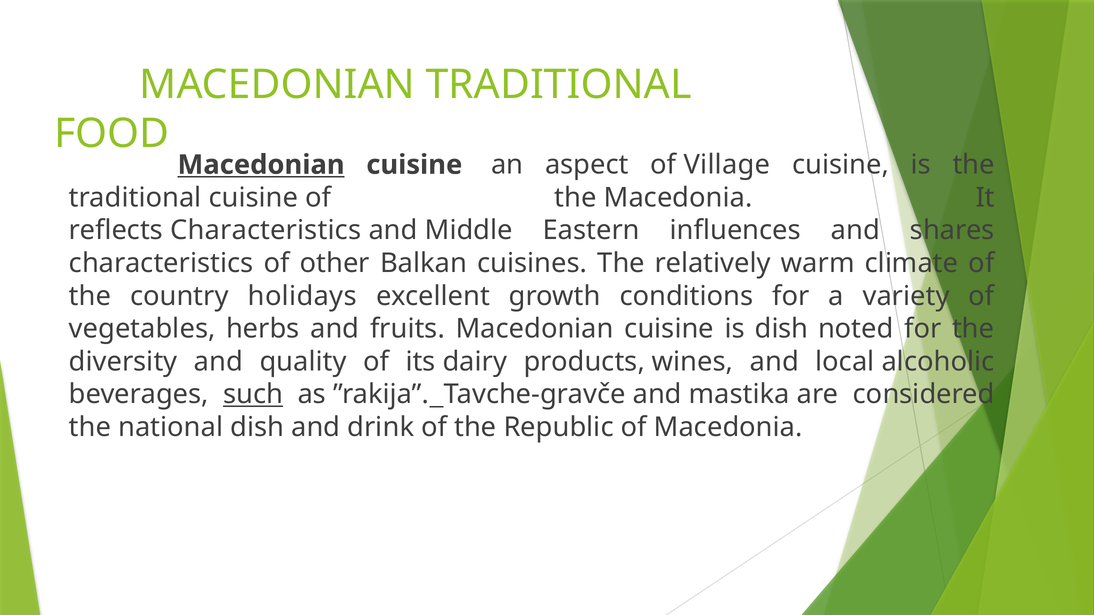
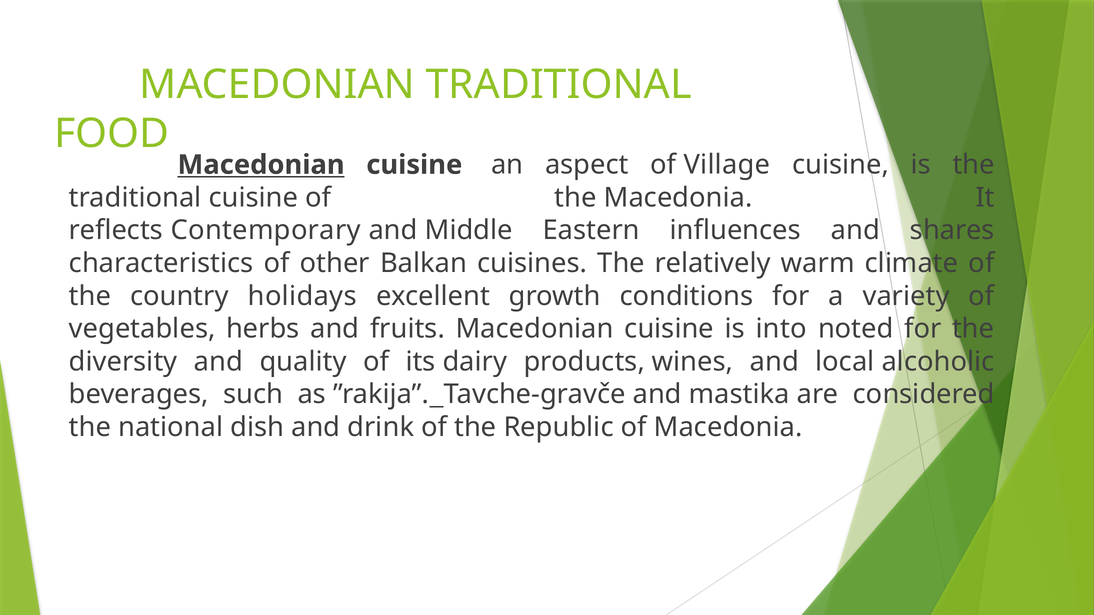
reflects Characteristics: Characteristics -> Contemporary
is dish: dish -> into
such underline: present -> none
